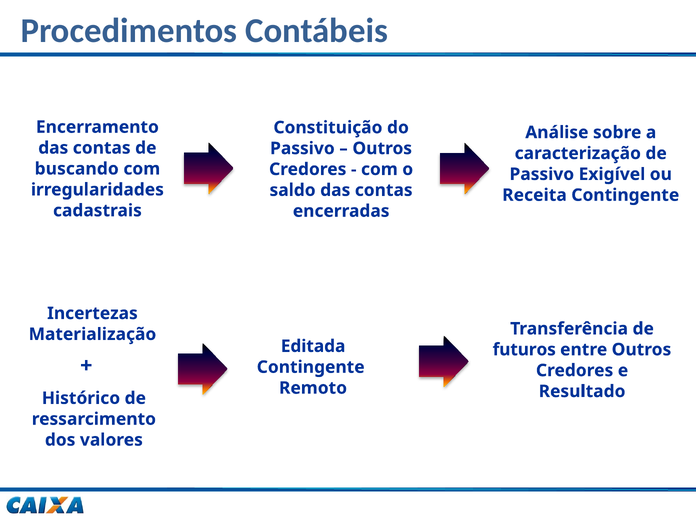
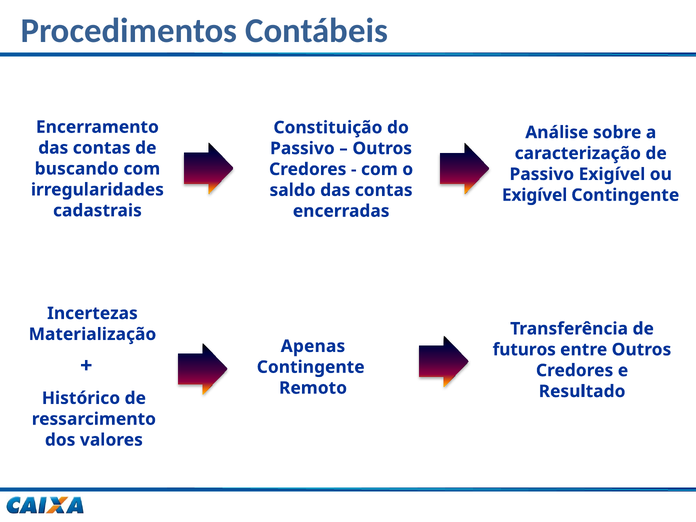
Receita at (534, 195): Receita -> Exigível
Editada: Editada -> Apenas
